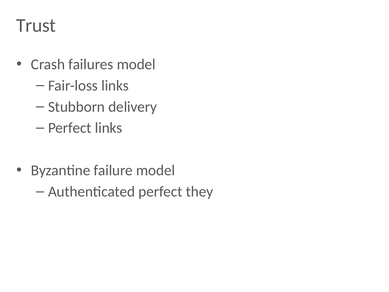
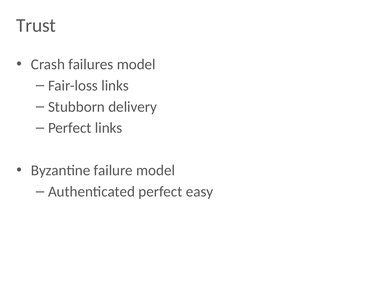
they: they -> easy
